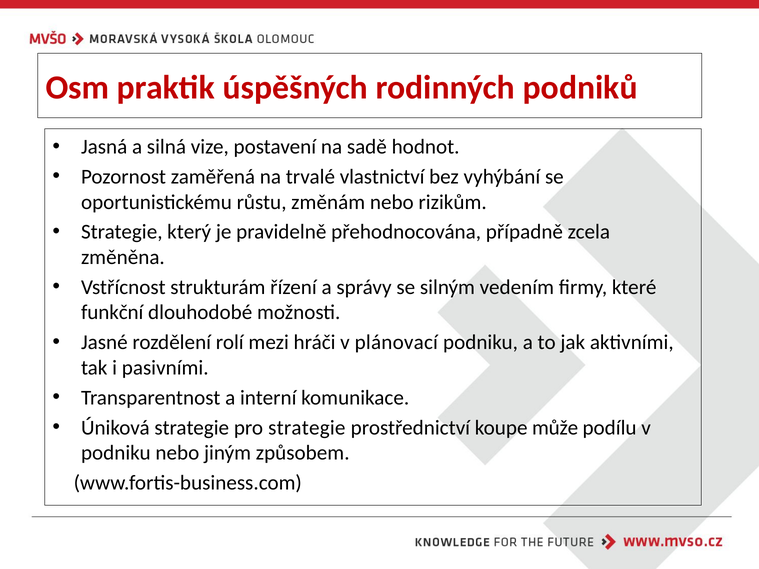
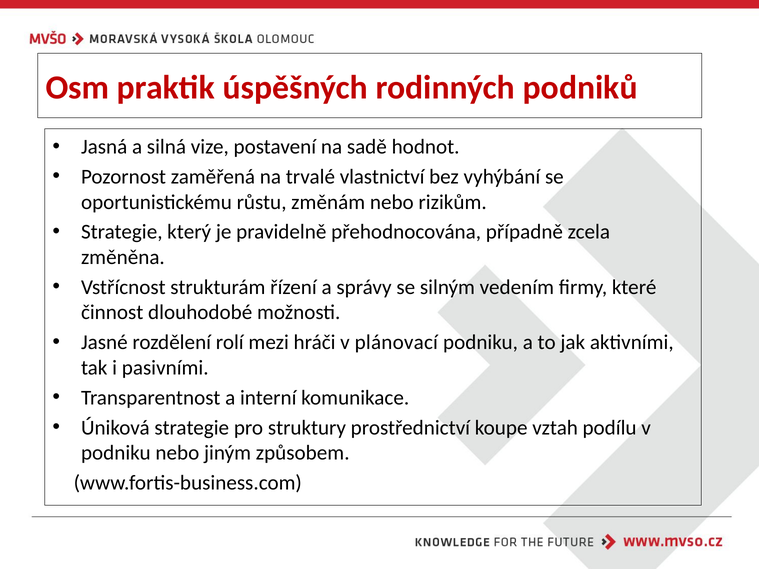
funkční: funkční -> činnost
pro strategie: strategie -> struktury
může: může -> vztah
